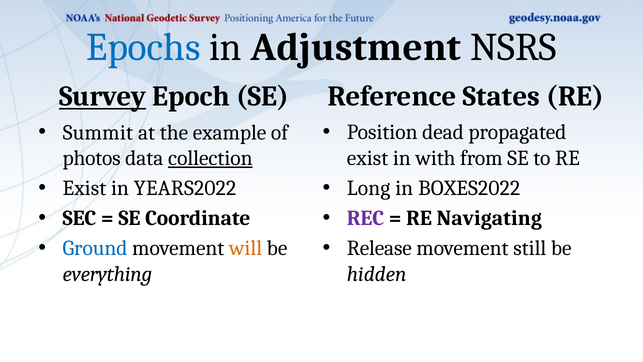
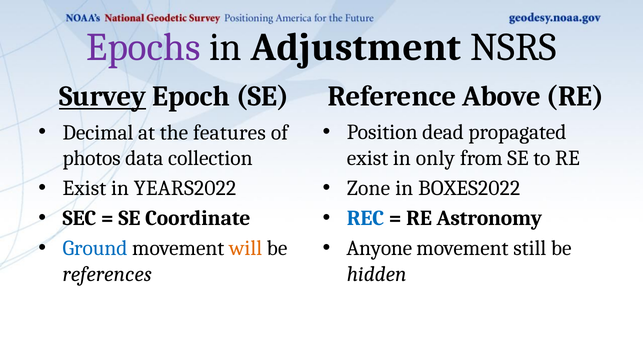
Epochs colour: blue -> purple
States: States -> Above
Summit: Summit -> Decimal
example: example -> features
with: with -> only
collection underline: present -> none
Long: Long -> Zone
REC colour: purple -> blue
Navigating: Navigating -> Astronomy
Release: Release -> Anyone
everything: everything -> references
